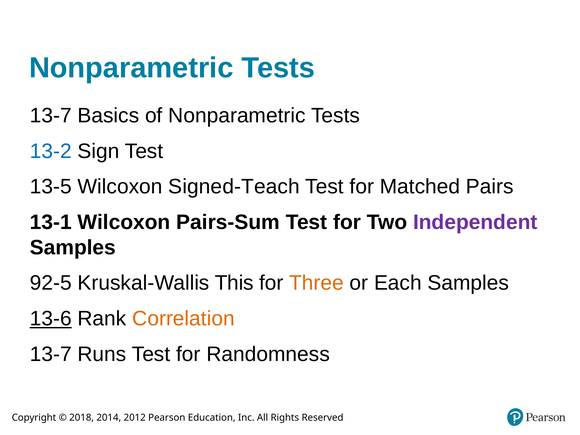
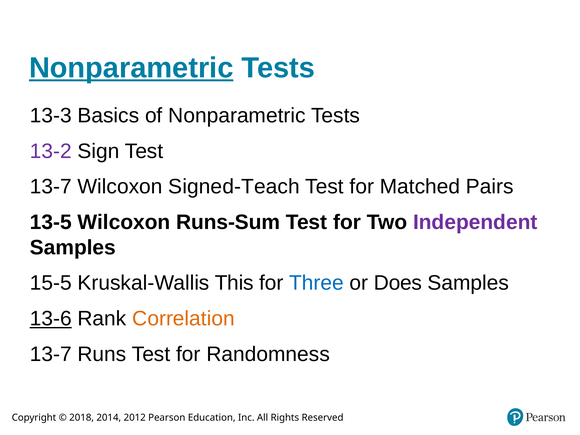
Nonparametric at (131, 68) underline: none -> present
13-7 at (51, 116): 13-7 -> 13-3
13-2 colour: blue -> purple
13-5 at (51, 187): 13-5 -> 13-7
13-1: 13-1 -> 13-5
Pairs-Sum: Pairs-Sum -> Runs-Sum
92-5: 92-5 -> 15-5
Three colour: orange -> blue
Each: Each -> Does
